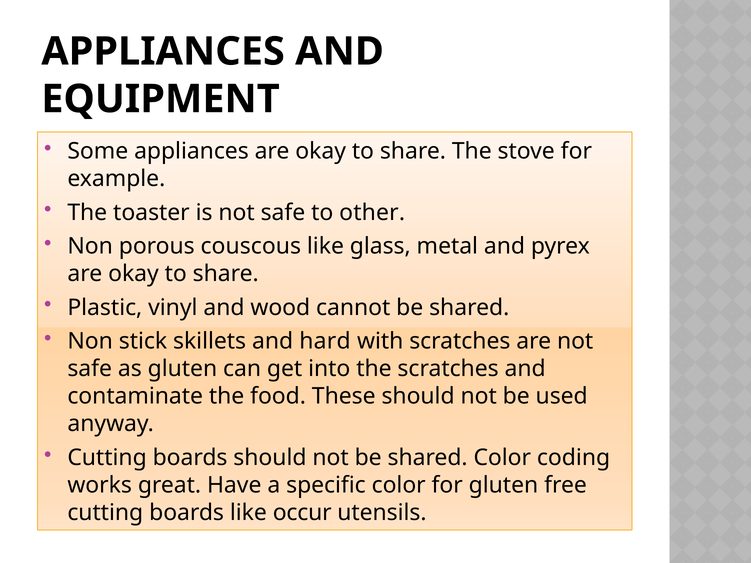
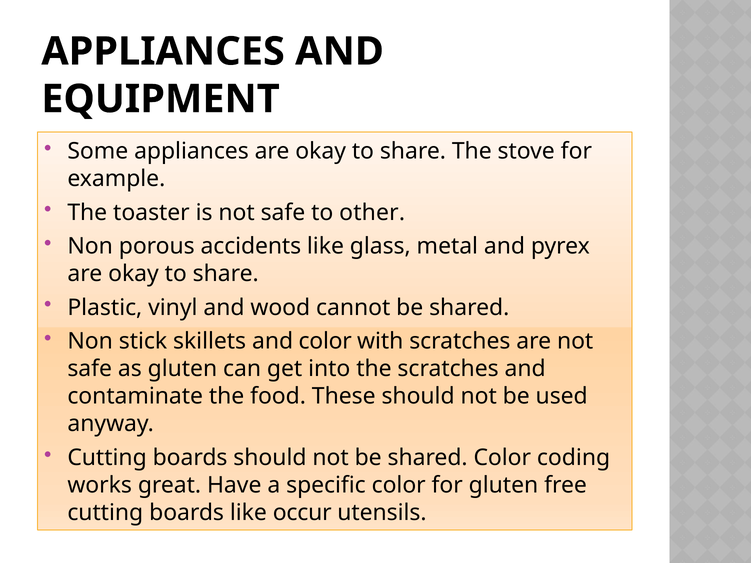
couscous: couscous -> accidents
and hard: hard -> color
